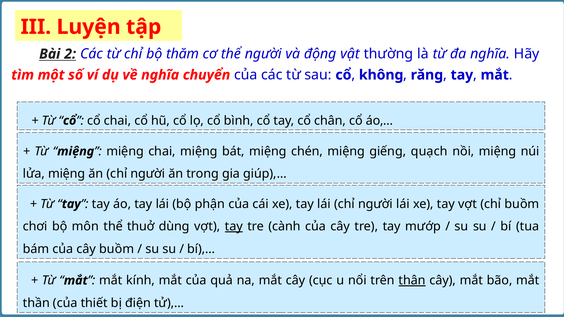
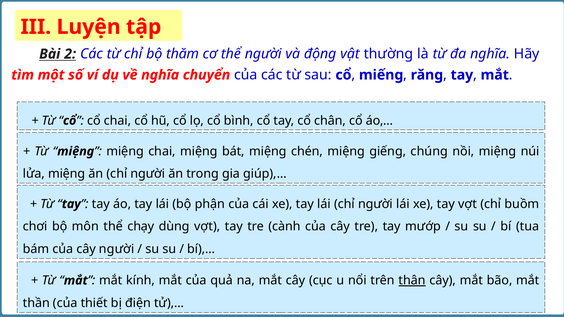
không: không -> miếng
quạch: quạch -> chúng
thuở: thuở -> chạy
tay at (234, 227) underline: present -> none
cây buồm: buồm -> người
